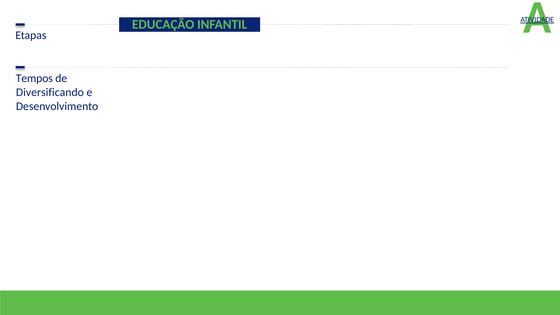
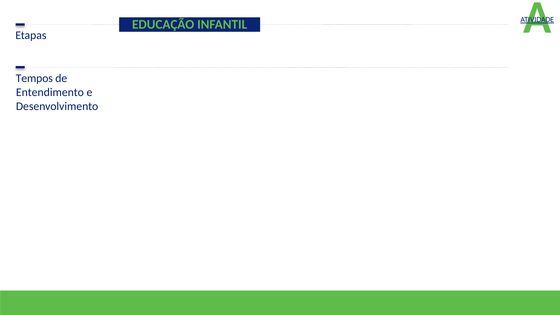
Diversificando: Diversificando -> Entendimento
